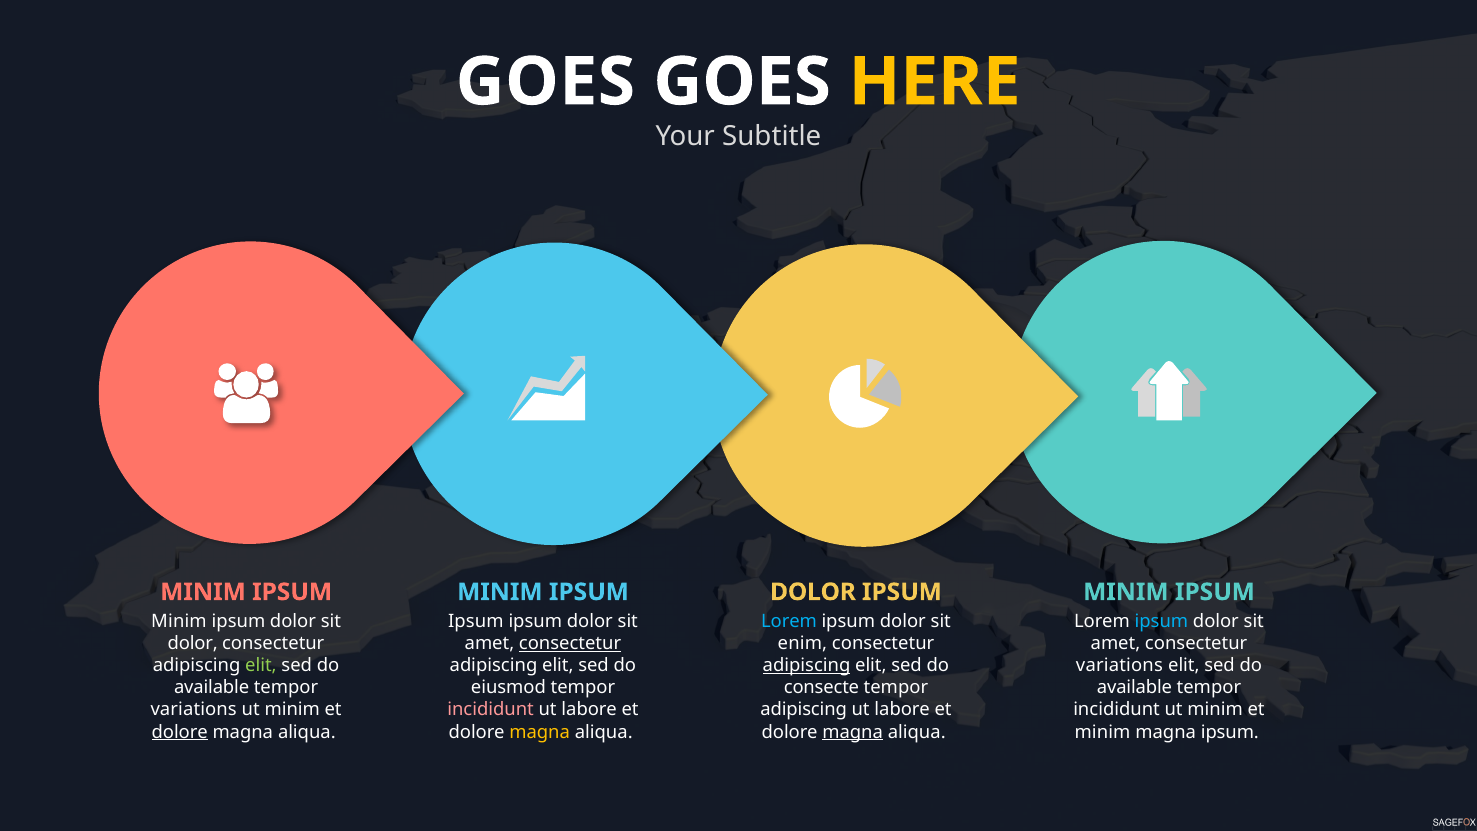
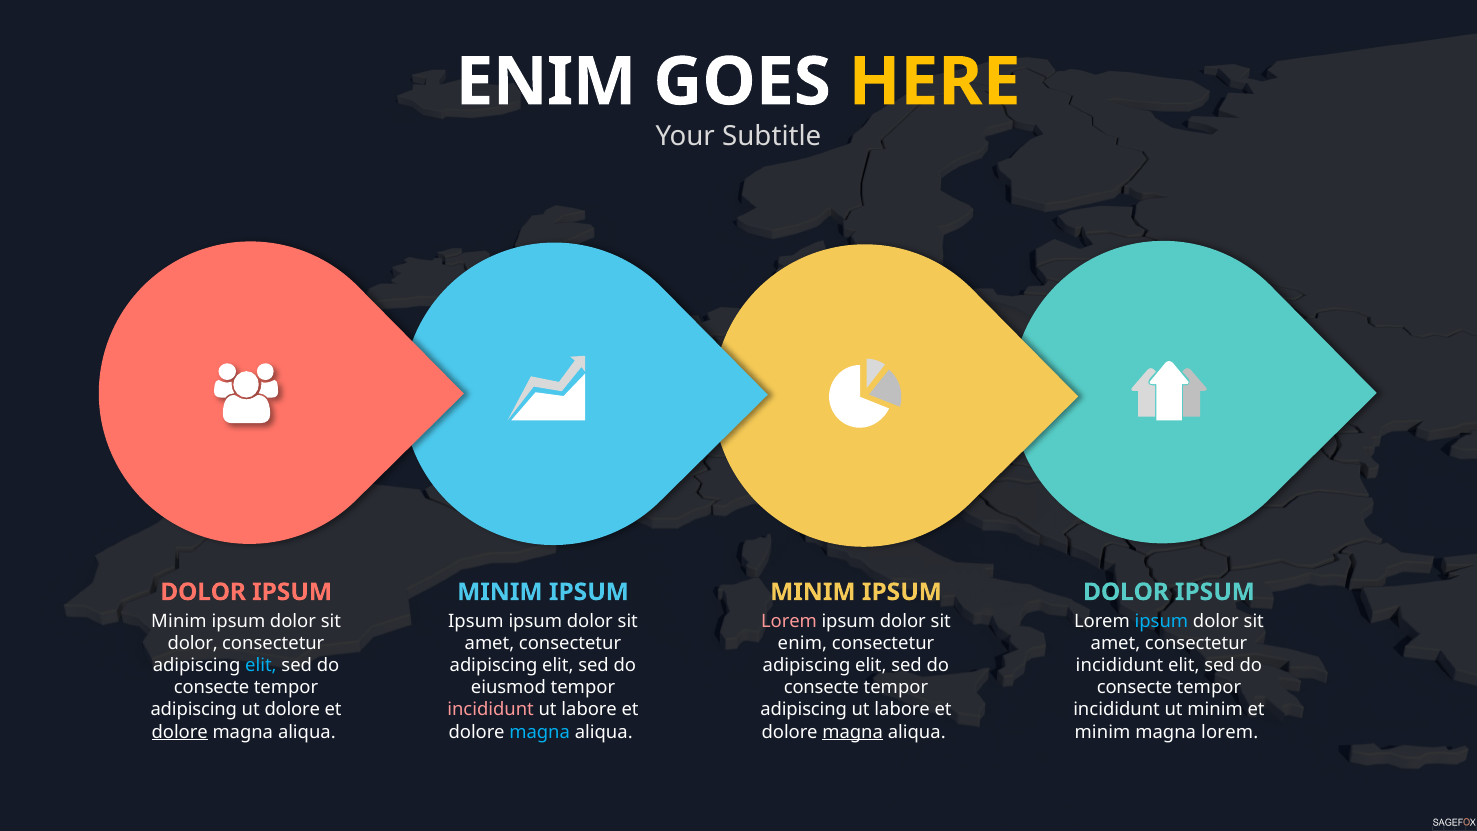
GOES at (545, 82): GOES -> ENIM
MINIM at (203, 592): MINIM -> DOLOR
DOLOR at (813, 592): DOLOR -> MINIM
MINIM at (1126, 592): MINIM -> DOLOR
Lorem at (789, 621) colour: light blue -> pink
consectetur at (570, 643) underline: present -> none
elit at (261, 665) colour: light green -> light blue
adipiscing at (807, 665) underline: present -> none
variations at (1119, 665): variations -> incididunt
available at (212, 687): available -> consecte
available at (1134, 687): available -> consecte
variations at (194, 710): variations -> adipiscing
minim at (292, 710): minim -> dolore
magna at (540, 732) colour: yellow -> light blue
magna ipsum: ipsum -> lorem
